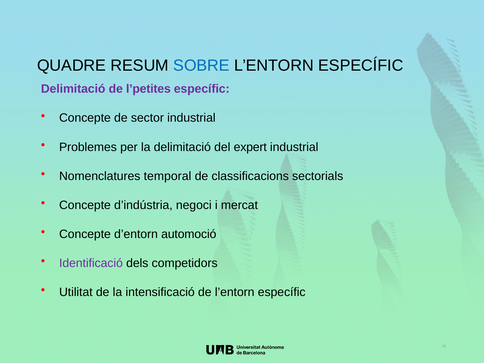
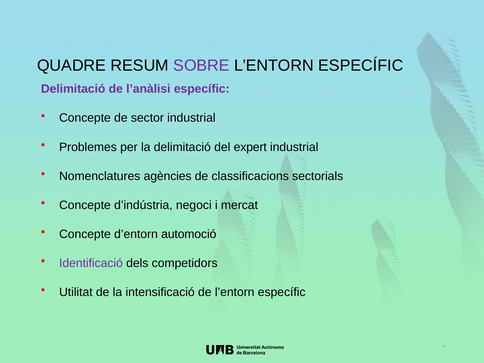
SOBRE colour: blue -> purple
l’petites: l’petites -> l’anàlisi
temporal: temporal -> agències
